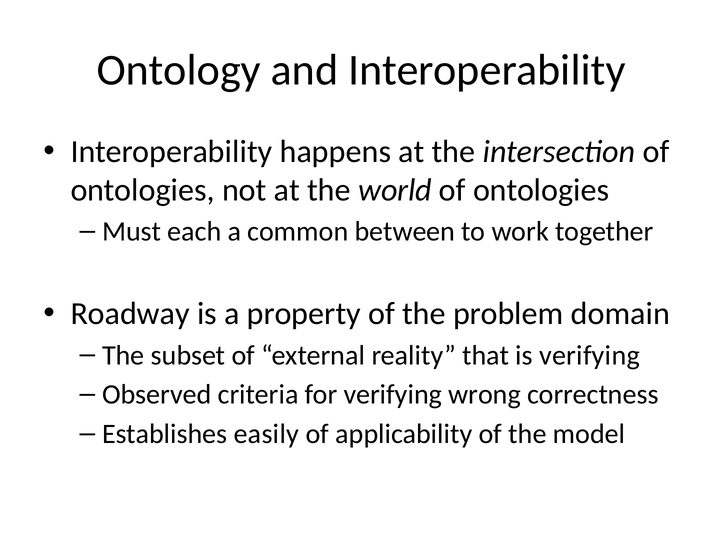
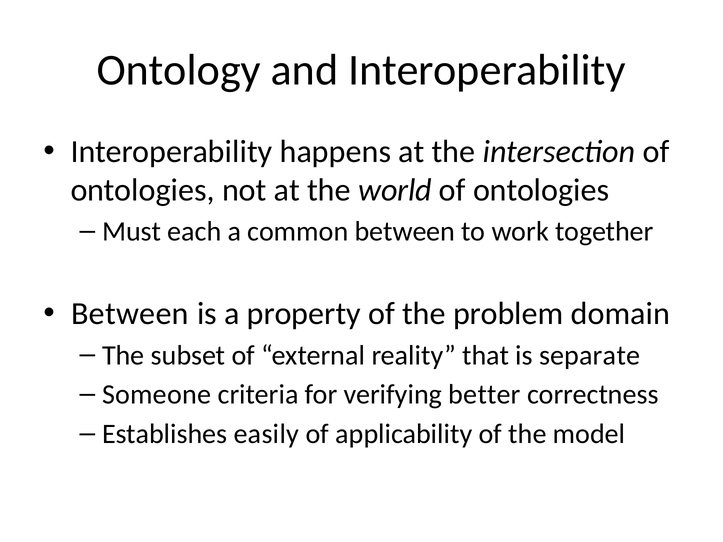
Roadway at (130, 314): Roadway -> Between
is verifying: verifying -> separate
Observed: Observed -> Someone
wrong: wrong -> better
